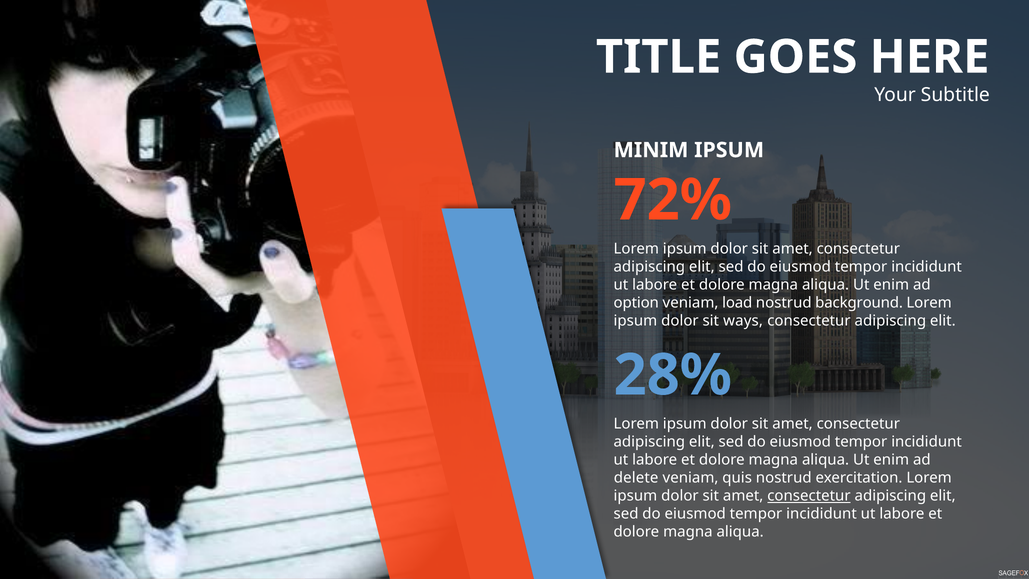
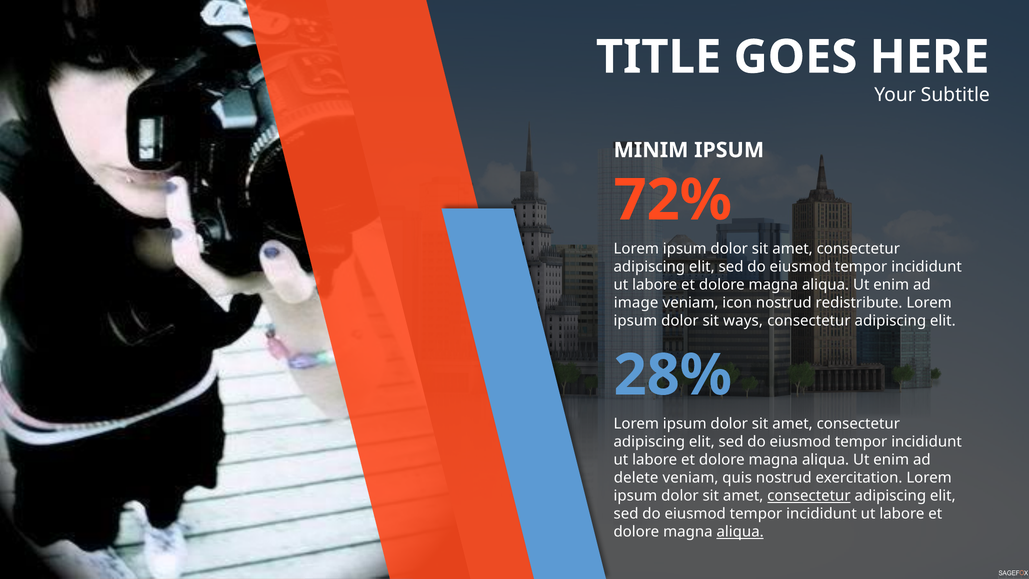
option: option -> image
load: load -> icon
background: background -> redistribute
aliqua at (740, 532) underline: none -> present
